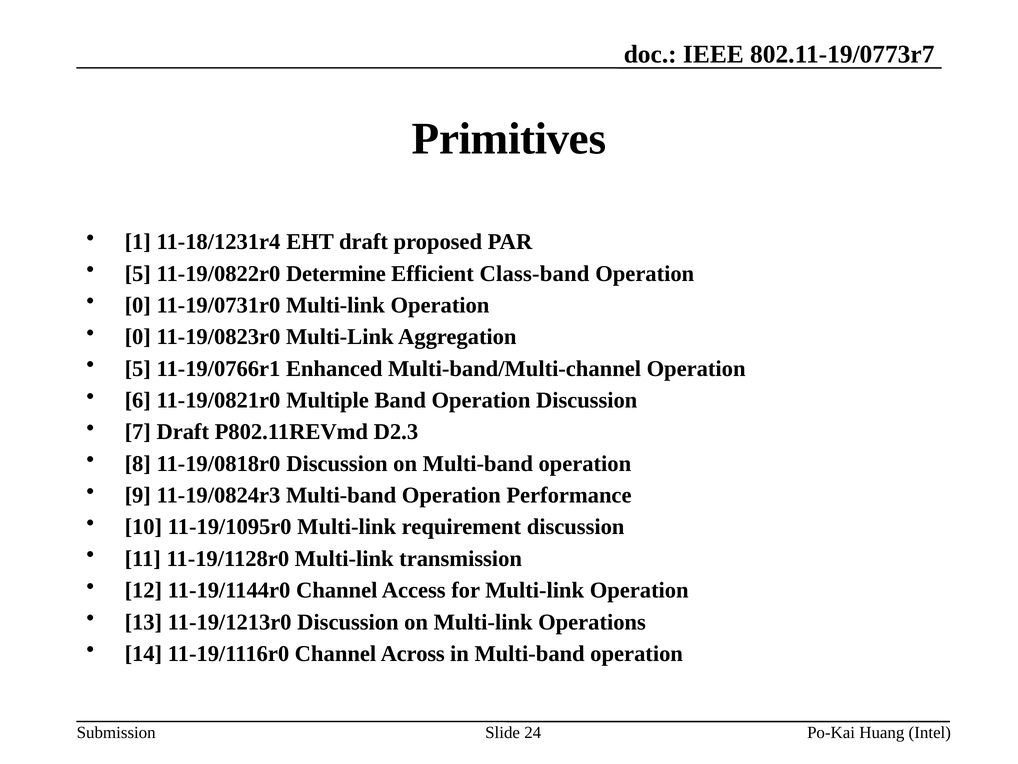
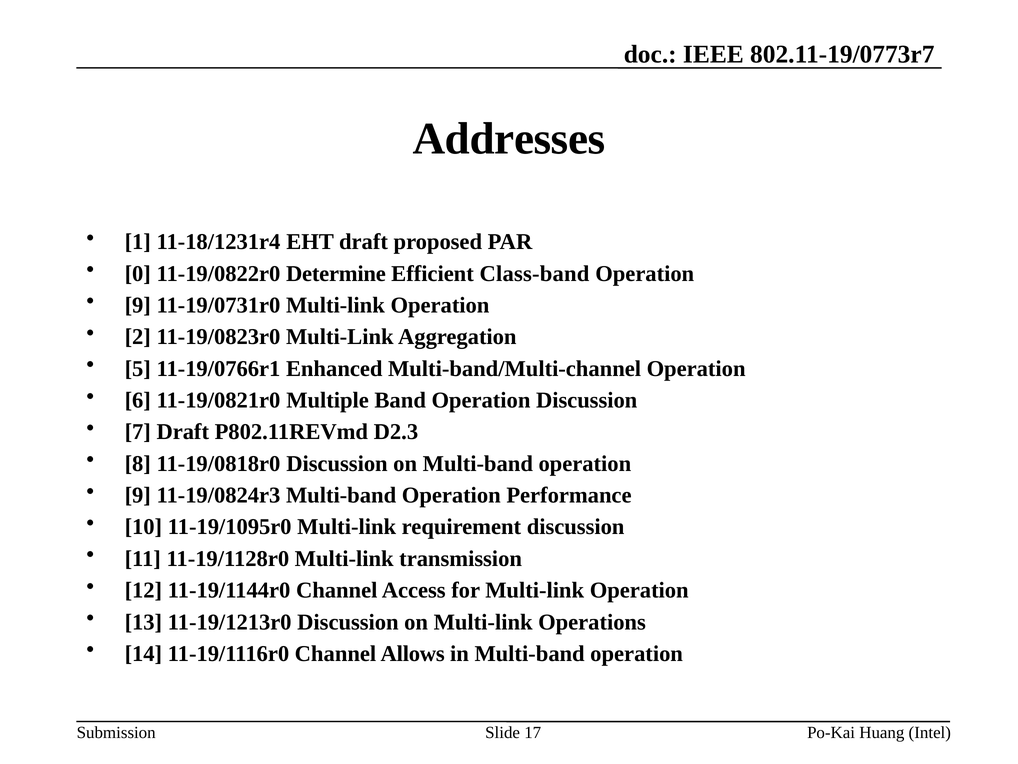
Primitives: Primitives -> Addresses
5 at (138, 273): 5 -> 0
0 at (138, 305): 0 -> 9
0 at (138, 337): 0 -> 2
Across: Across -> Allows
24: 24 -> 17
